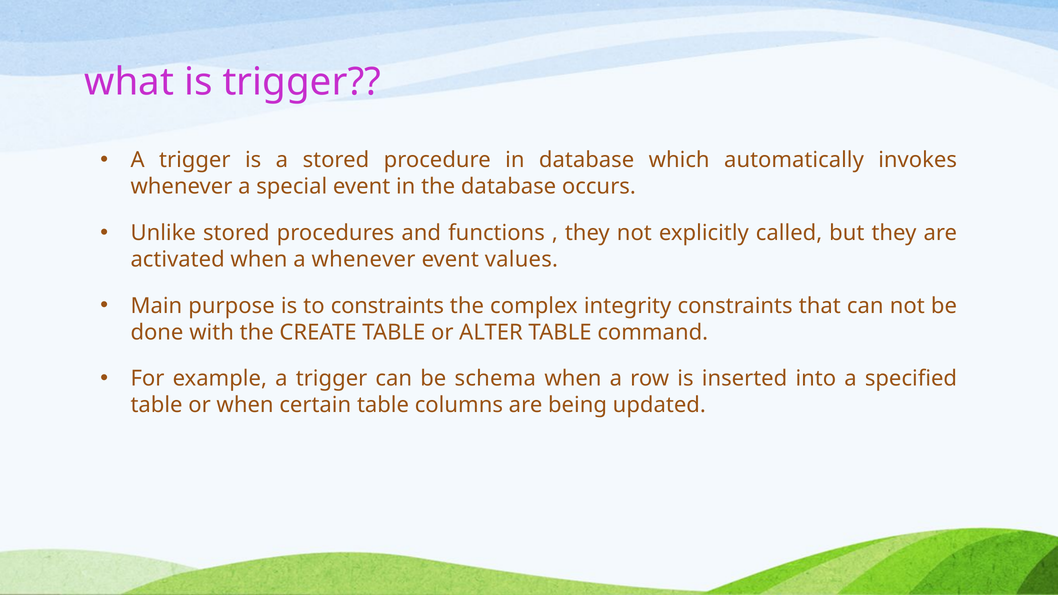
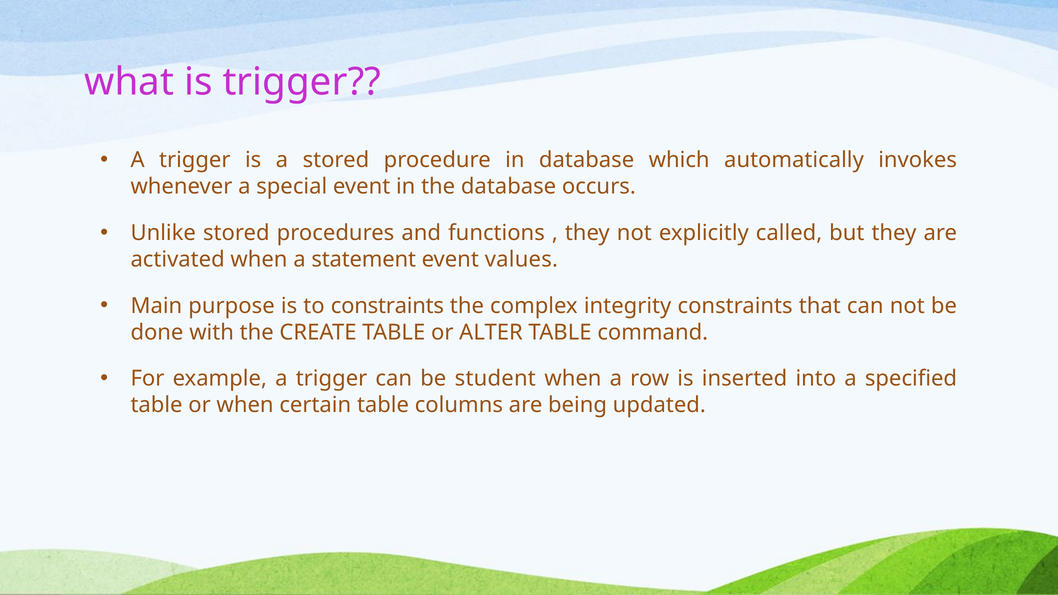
a whenever: whenever -> statement
schema: schema -> student
